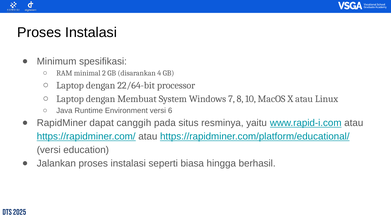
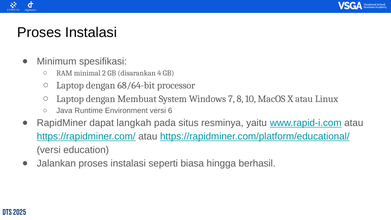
22/64-bit: 22/64-bit -> 68/64-bit
canggih: canggih -> langkah
